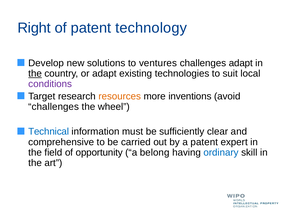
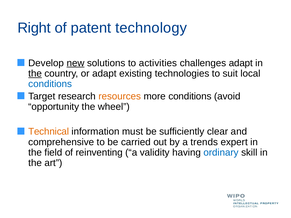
new underline: none -> present
ventures: ventures -> activities
conditions at (50, 84) colour: purple -> blue
more inventions: inventions -> conditions
challenges at (54, 107): challenges -> opportunity
Technical colour: blue -> orange
a patent: patent -> trends
opportunity: opportunity -> reinventing
belong: belong -> validity
